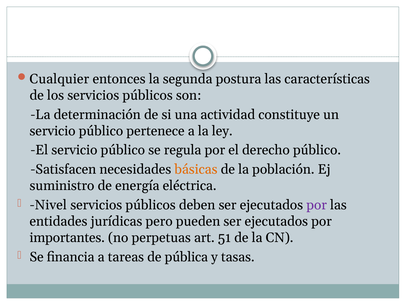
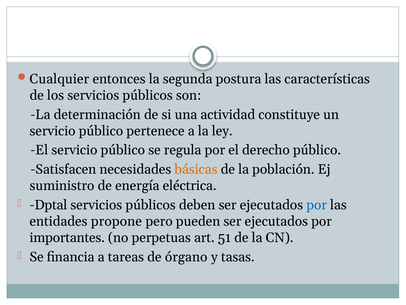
Nivel: Nivel -> Dptal
por at (317, 205) colour: purple -> blue
jurídicas: jurídicas -> propone
pública: pública -> órgano
